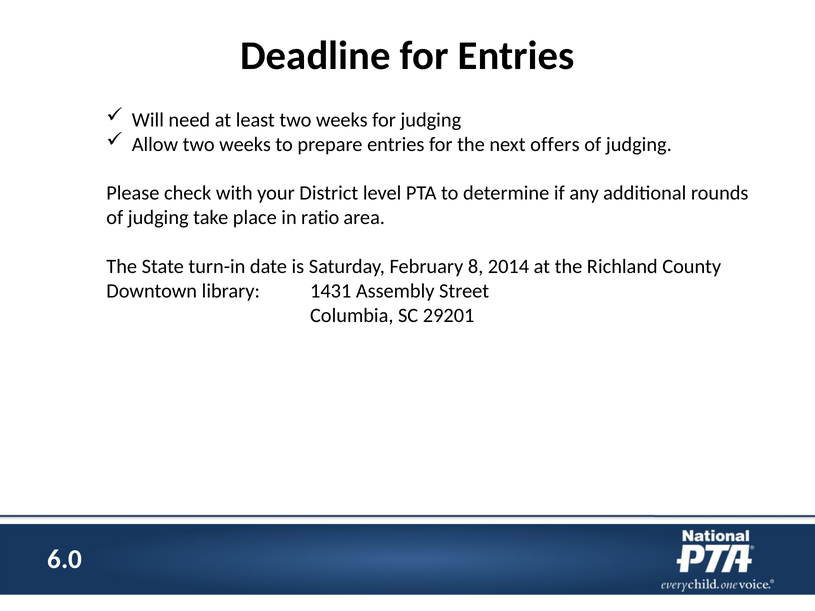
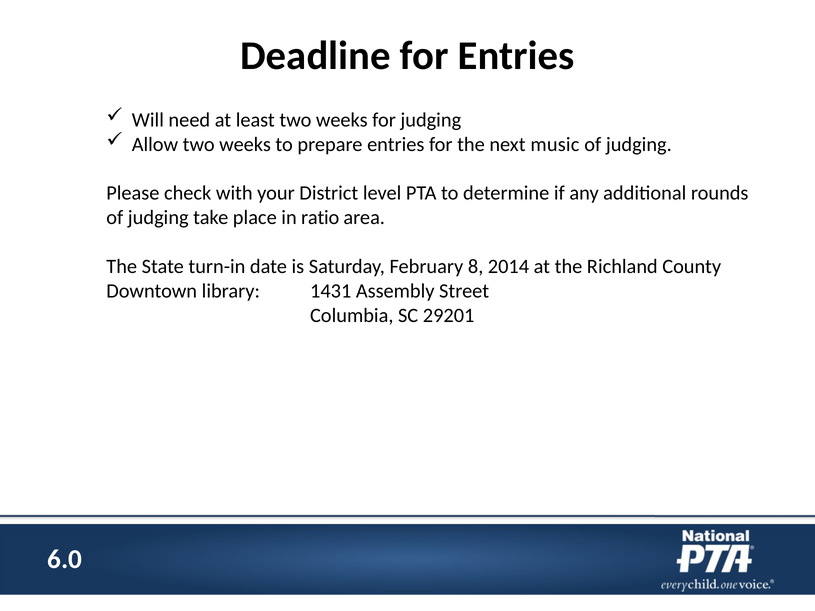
offers: offers -> music
